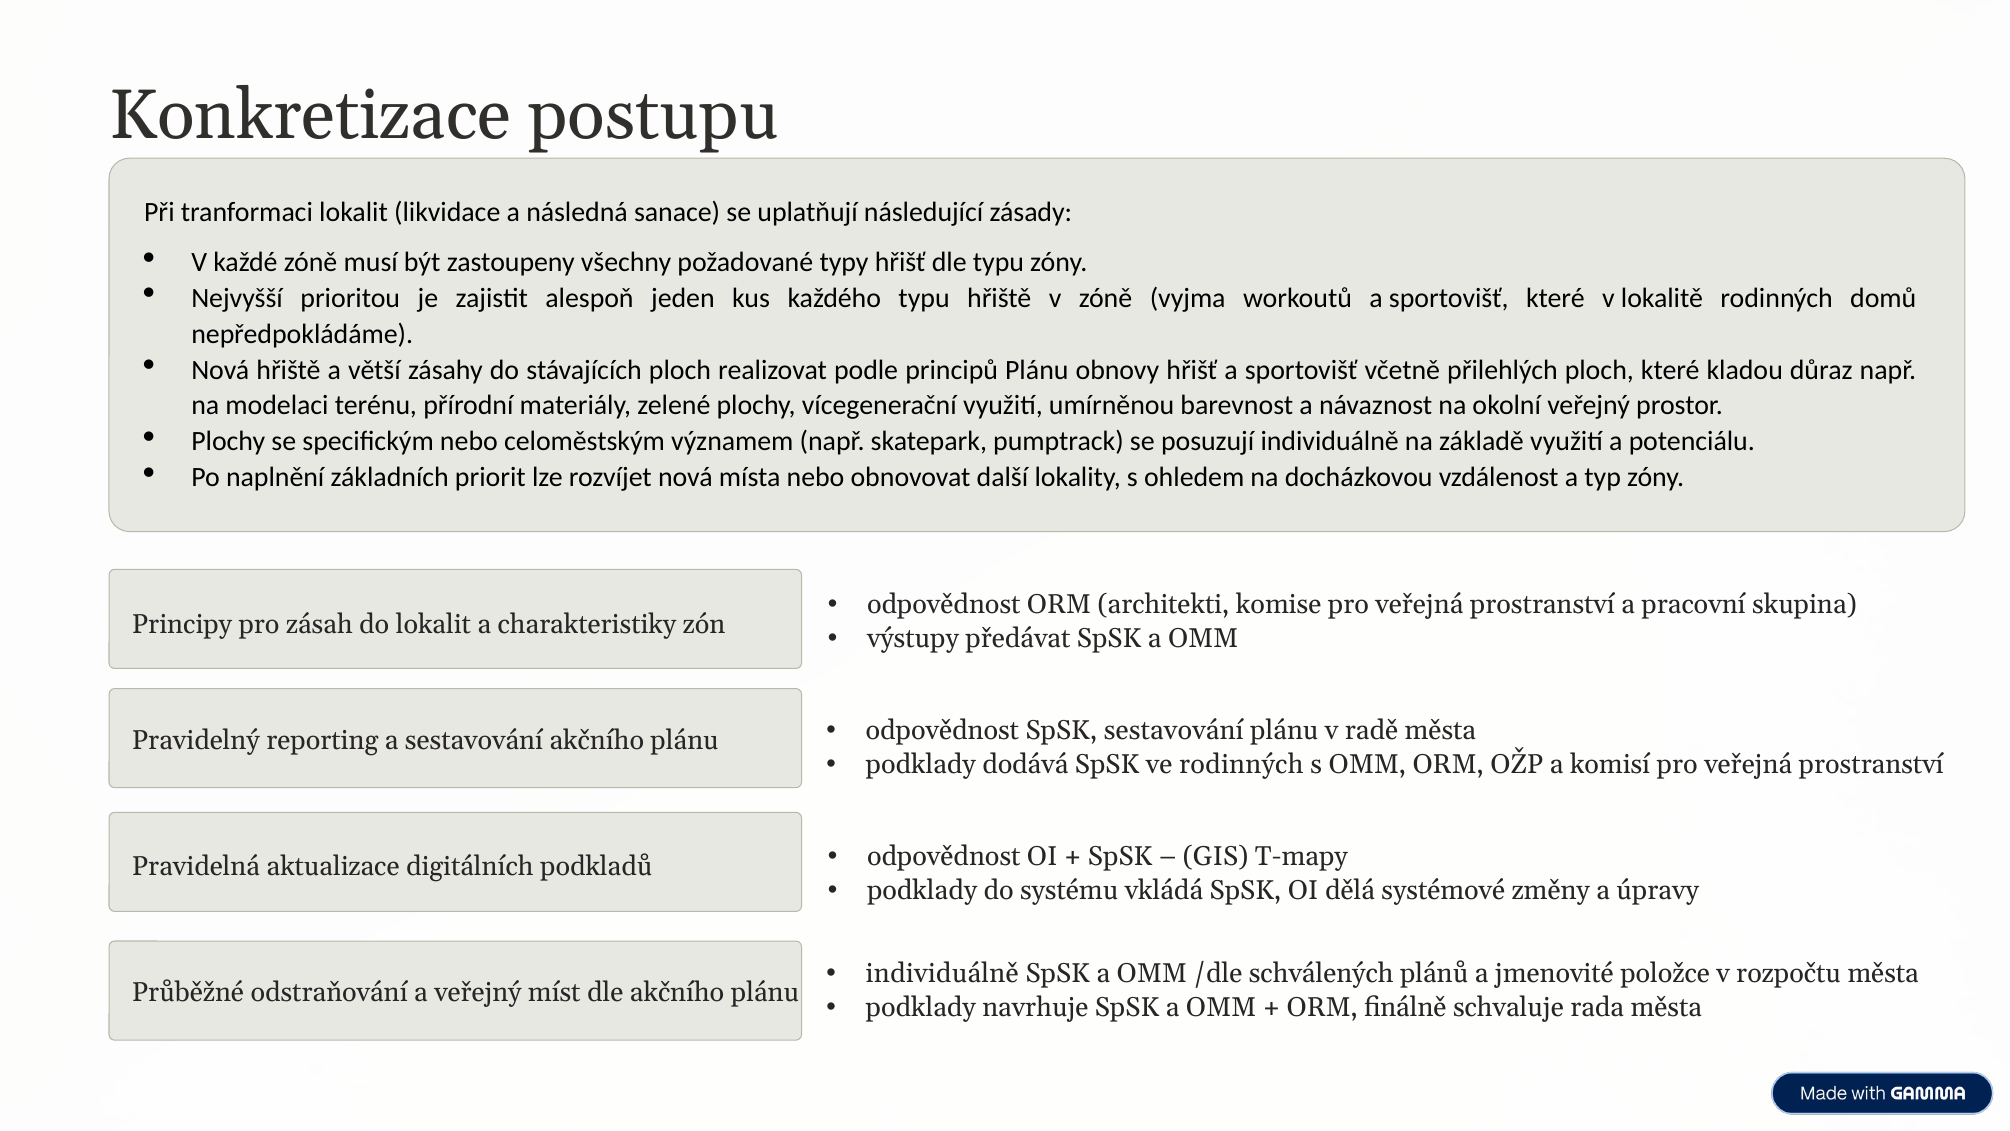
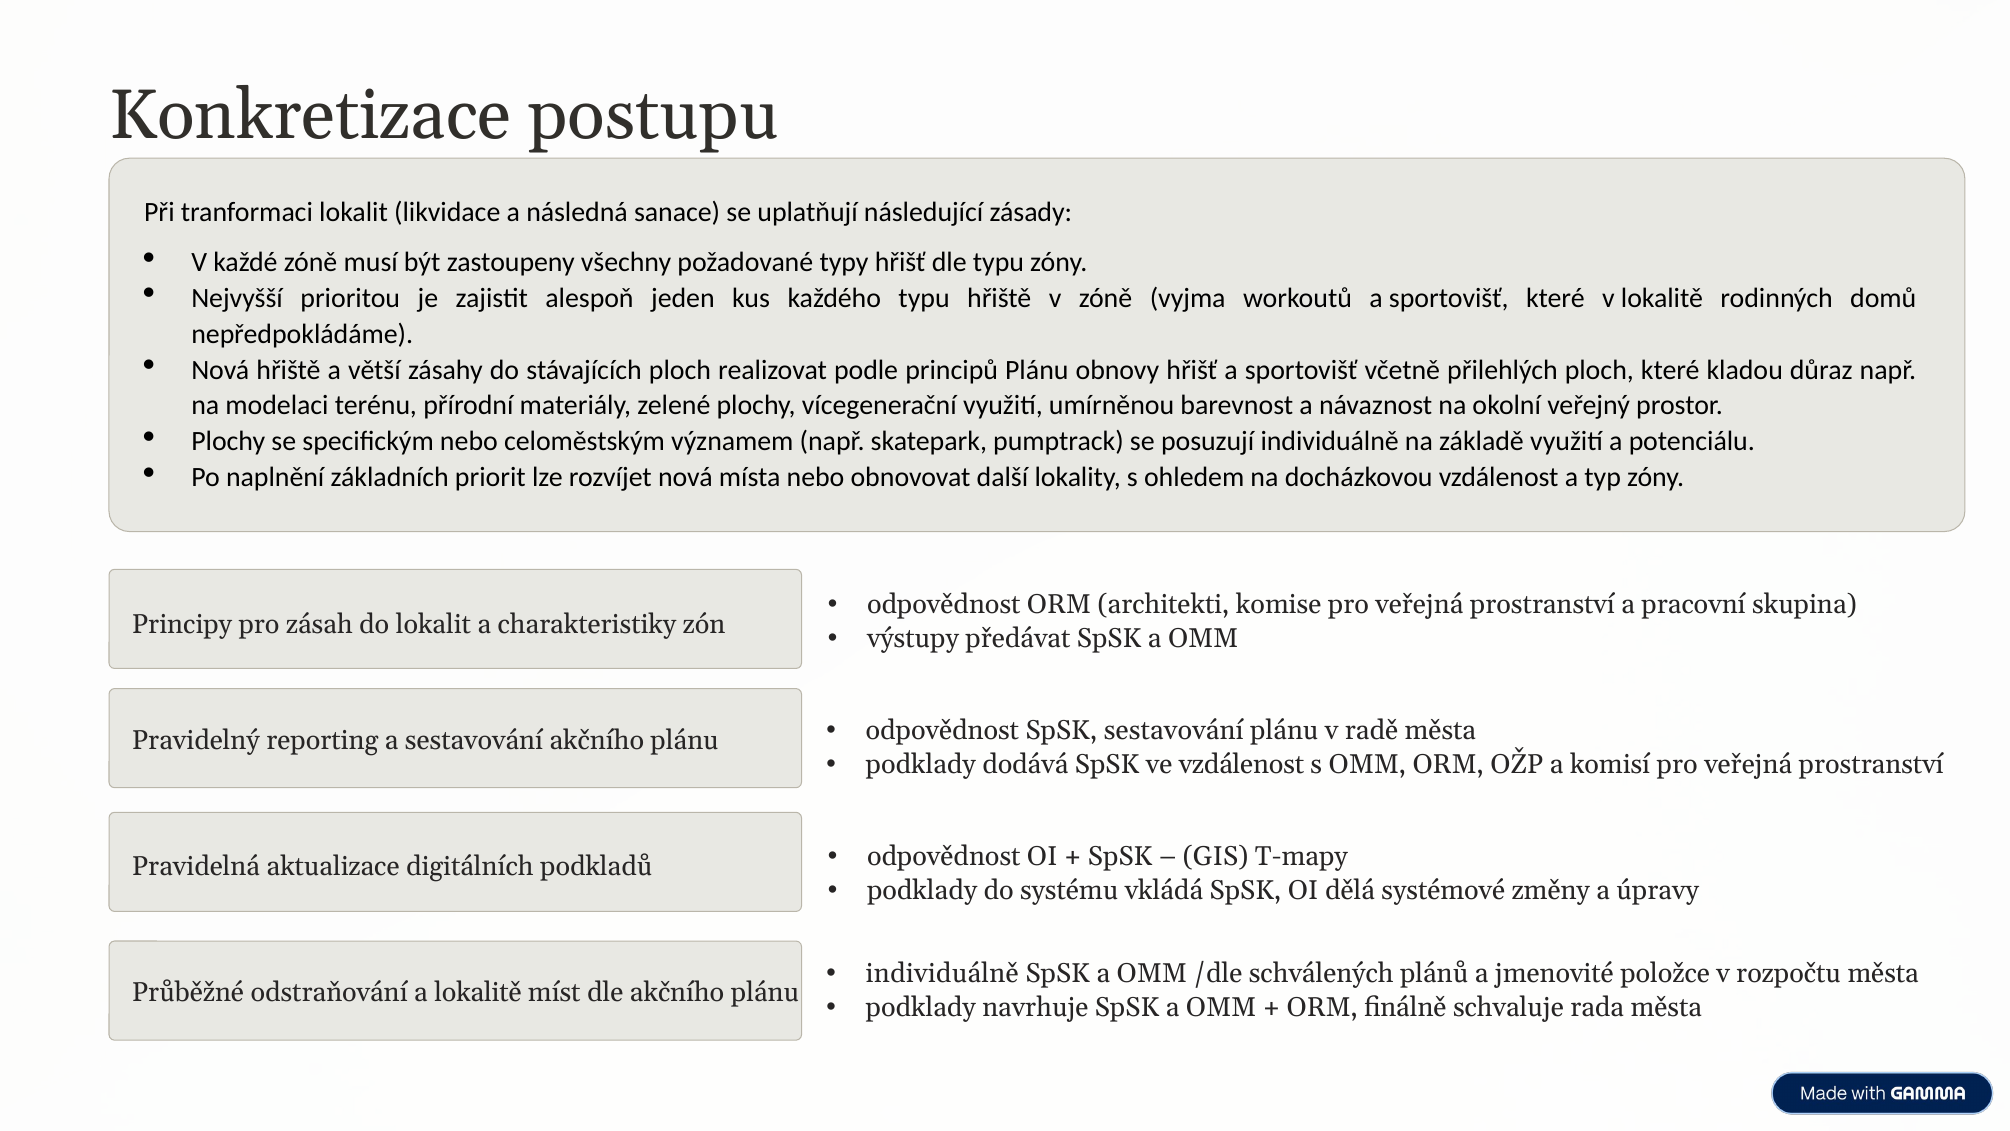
ve rodinných: rodinných -> vzdálenost
a veřejný: veřejný -> lokalitě
